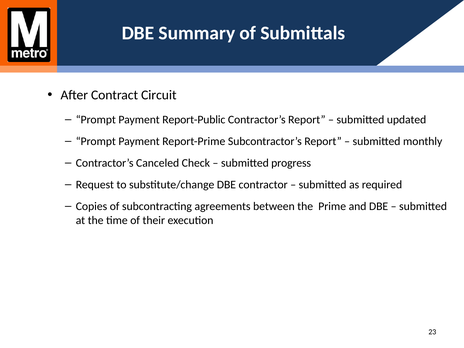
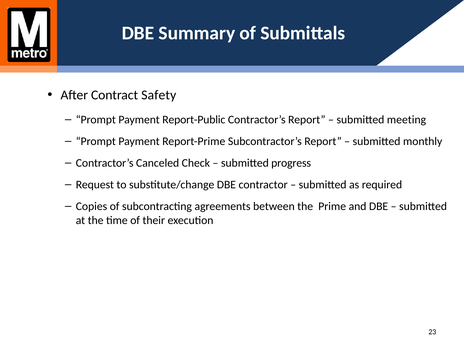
Circuit: Circuit -> Safety
updated: updated -> meeting
